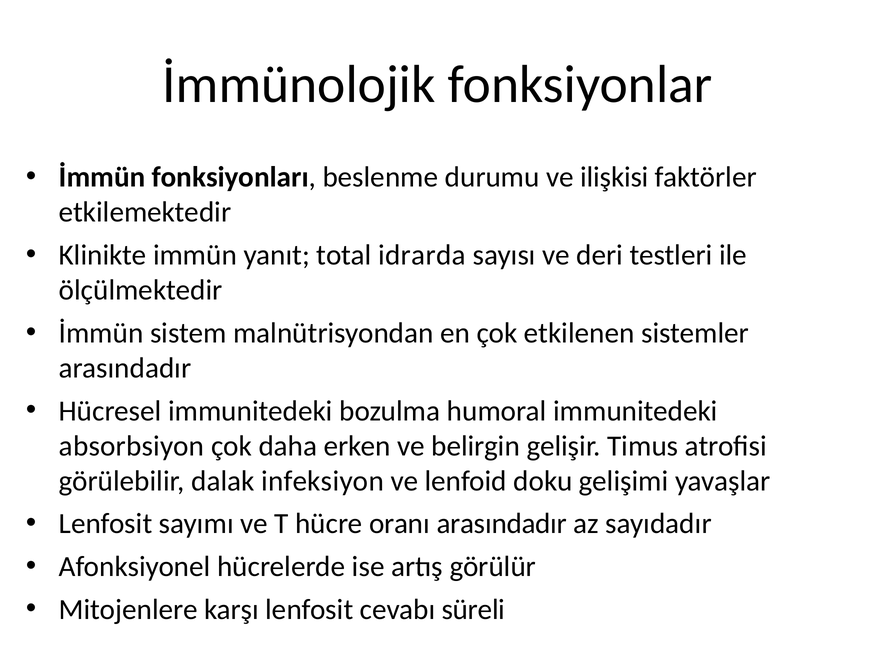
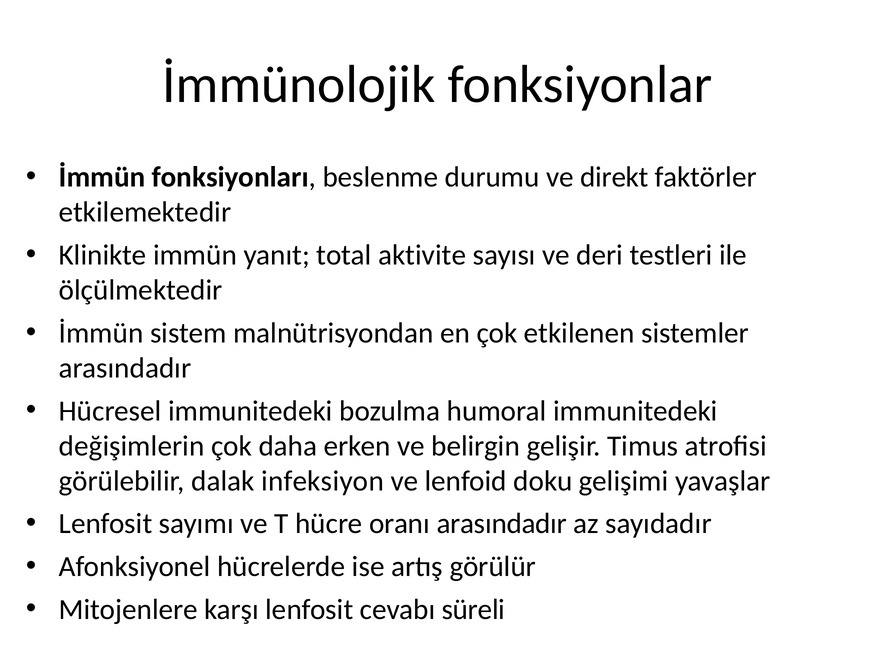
ilişkisi: ilişkisi -> direkt
idrarda: idrarda -> aktivite
absorbsiyon: absorbsiyon -> değişimlerin
